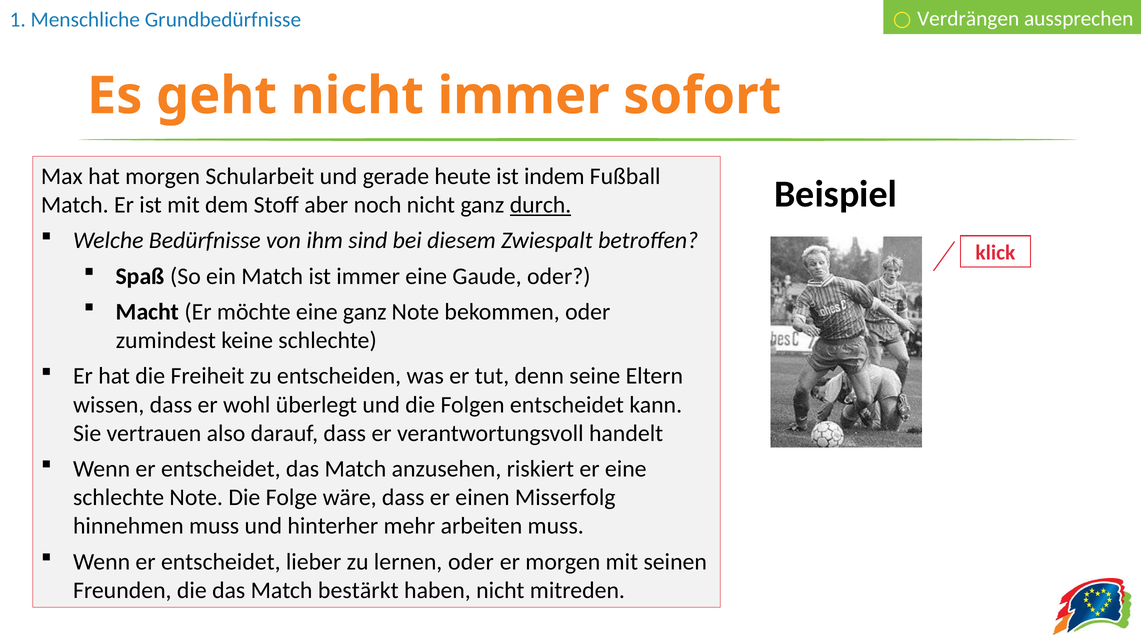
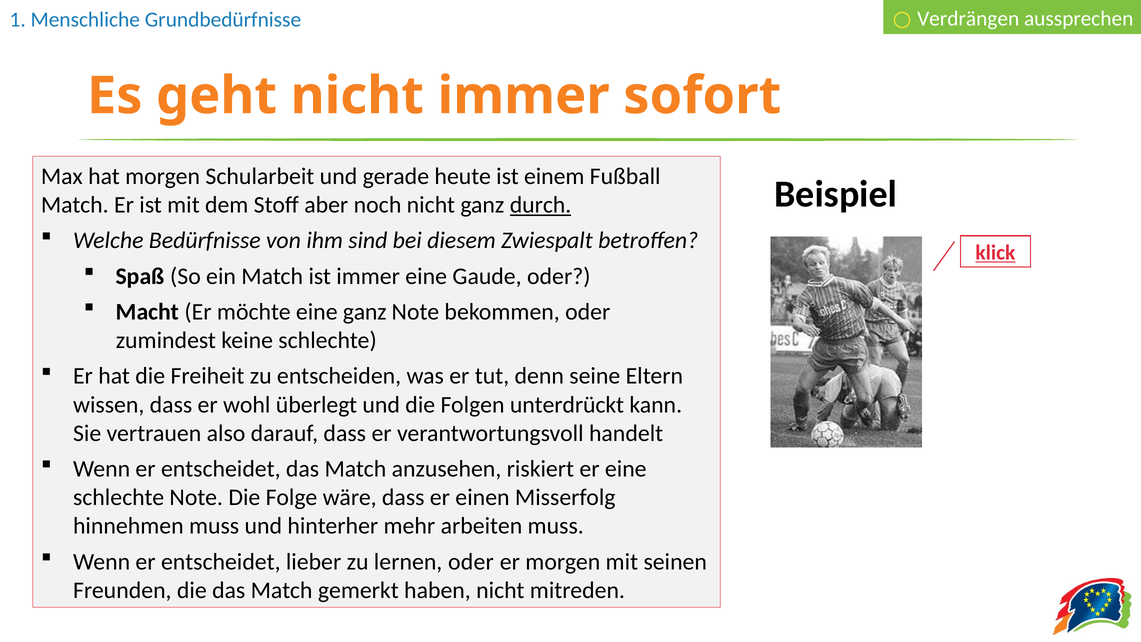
indem: indem -> einem
klick underline: none -> present
entscheidet at (567, 405): entscheidet -> unterdrückt
bestärkt: bestärkt -> gemerkt
